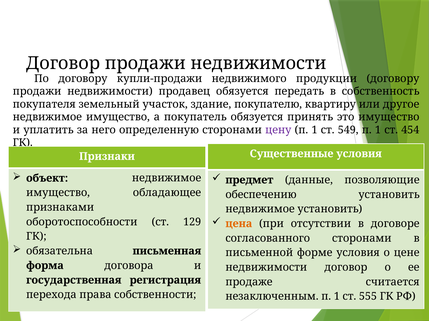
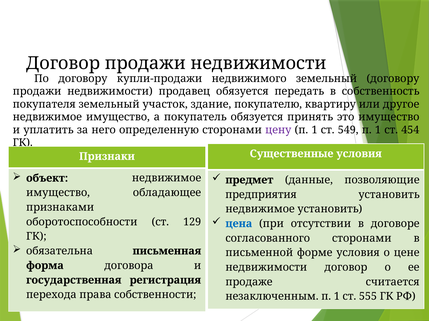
недвижимого продукции: продукции -> земельный
обеспечению: обеспечению -> предприятия
цена colour: orange -> blue
